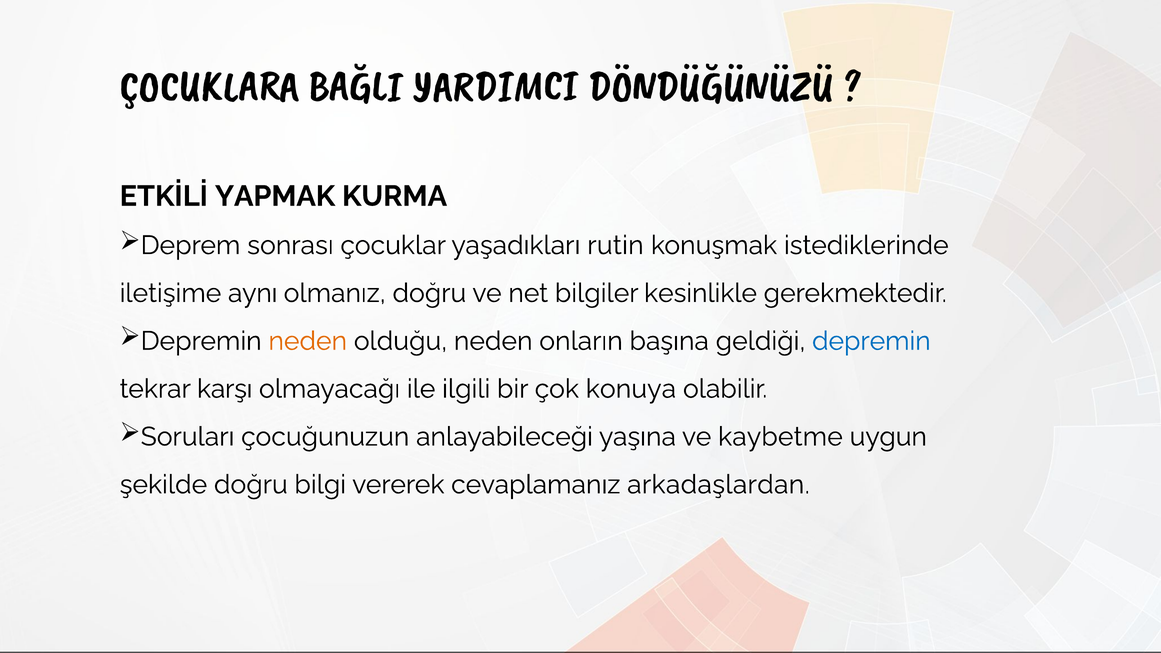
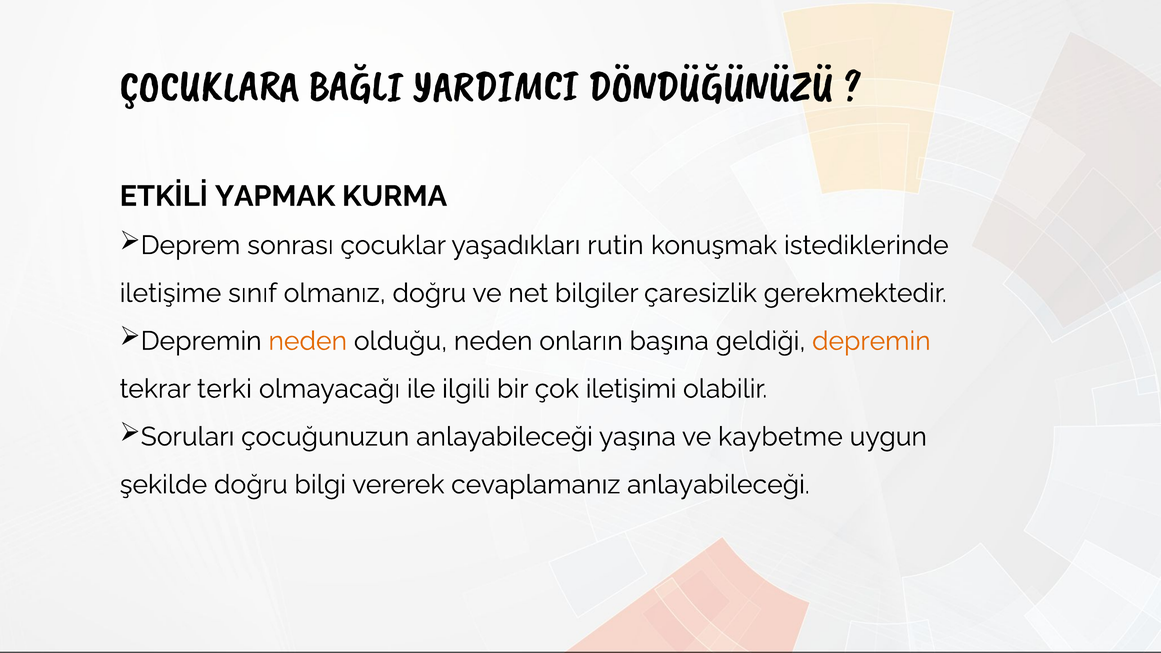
aynı: aynı -> sınıf
kesinlikle: kesinlikle -> çaresizlik
depremin colour: blue -> orange
karşı: karşı -> terki
konuya: konuya -> iletişimi
cevaplamanız arkadaşlardan: arkadaşlardan -> anlayabileceği
